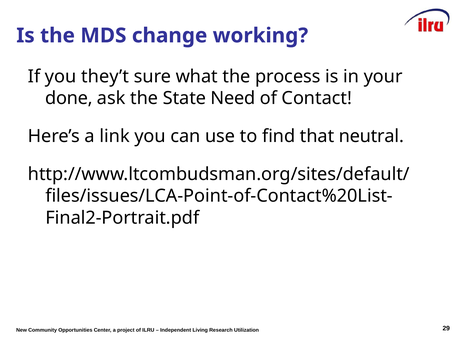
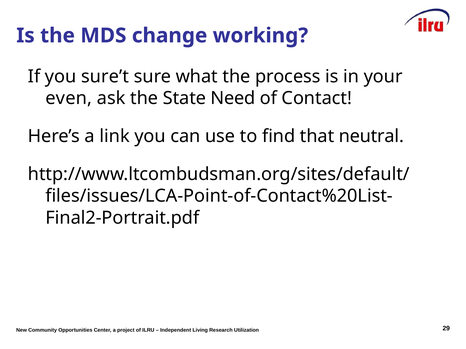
they’t: they’t -> sure’t
done: done -> even
